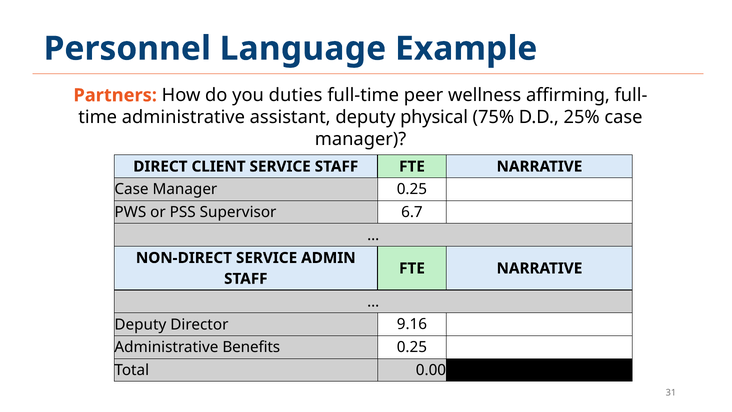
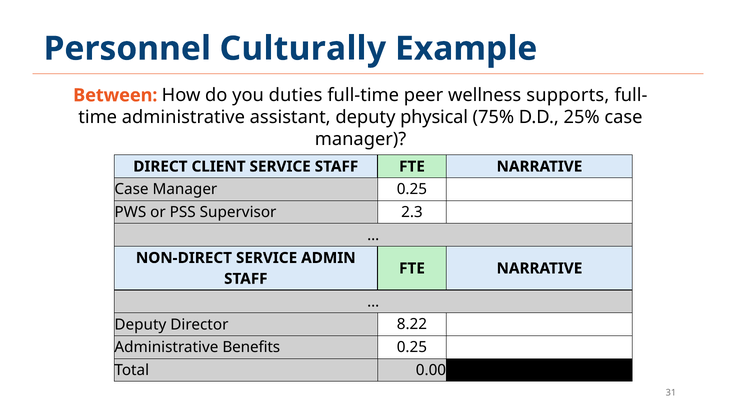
Language: Language -> Culturally
Partners: Partners -> Between
affirming: affirming -> supports
6.7: 6.7 -> 2.3
9.16: 9.16 -> 8.22
